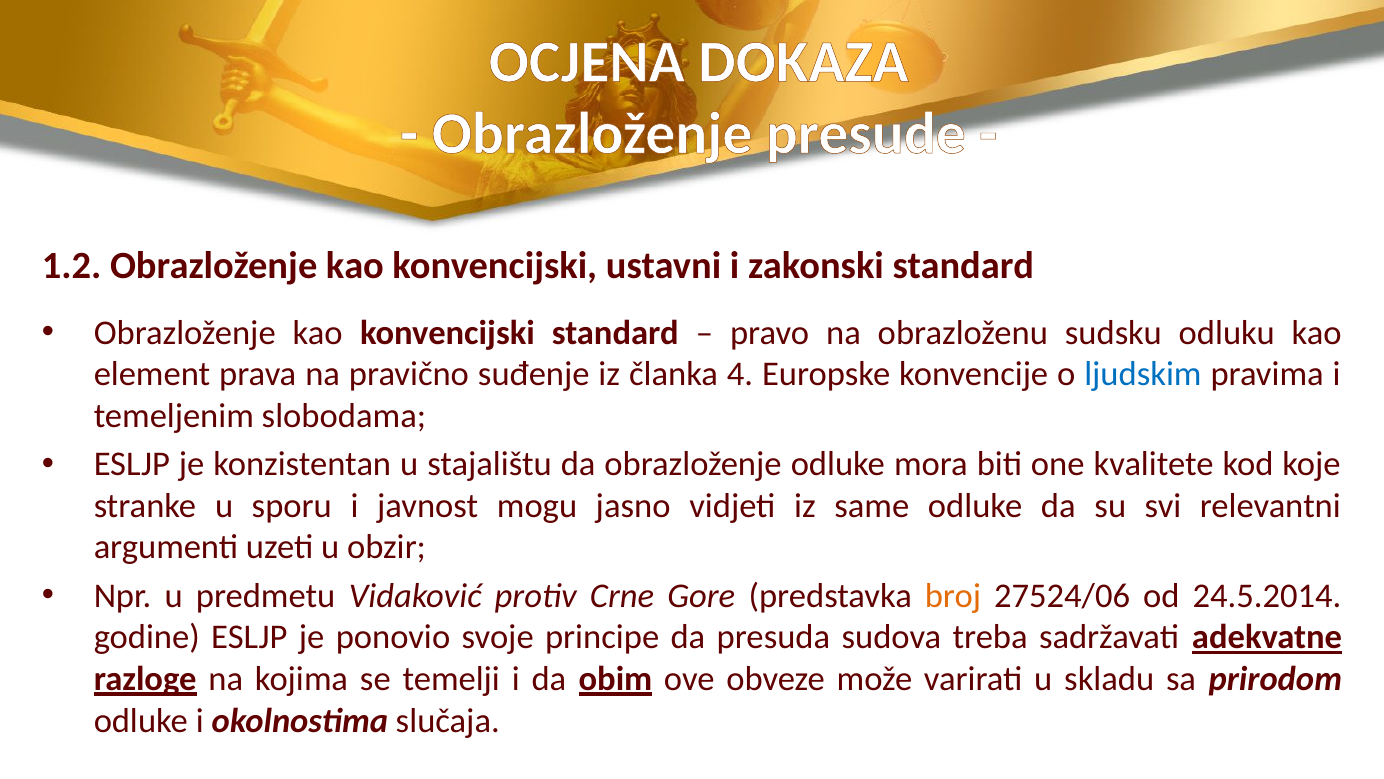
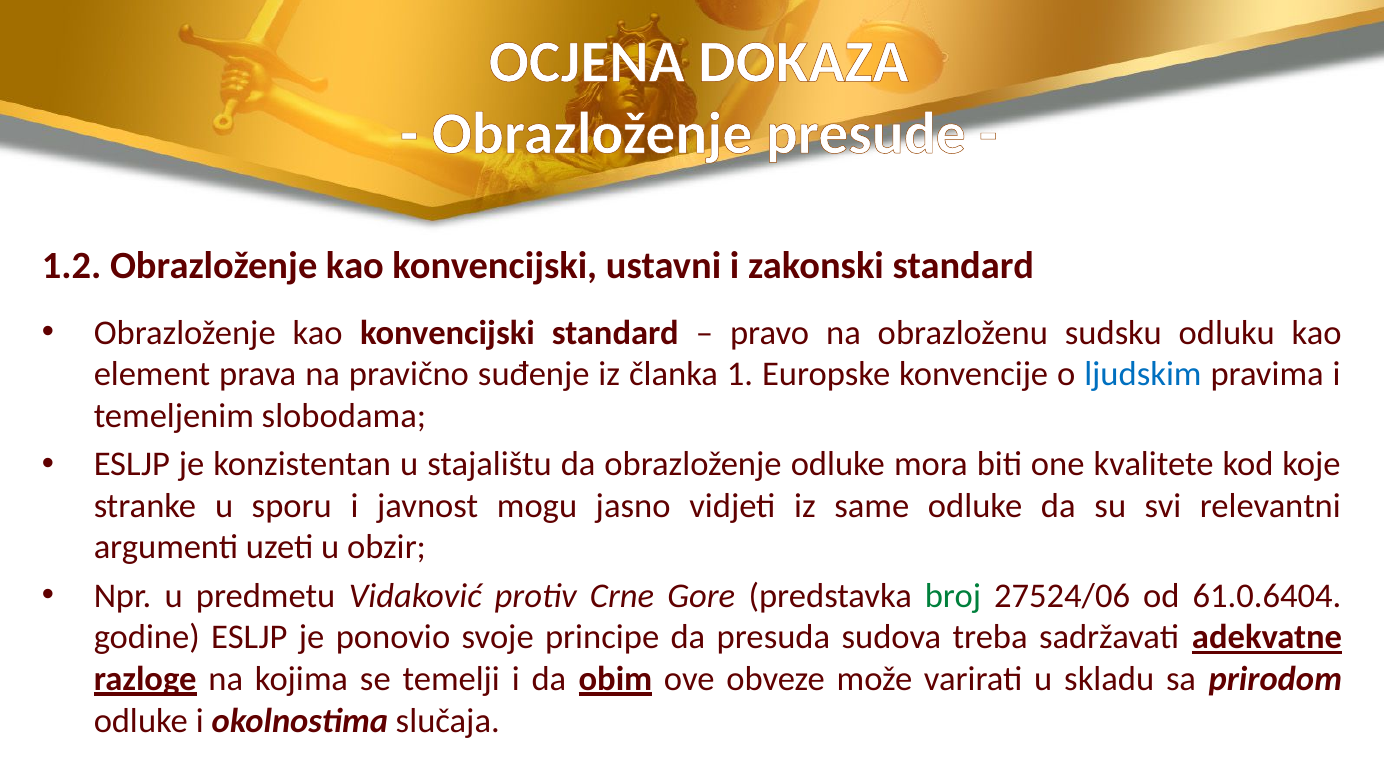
4: 4 -> 1
broj colour: orange -> green
24.5.2014: 24.5.2014 -> 61.0.6404
